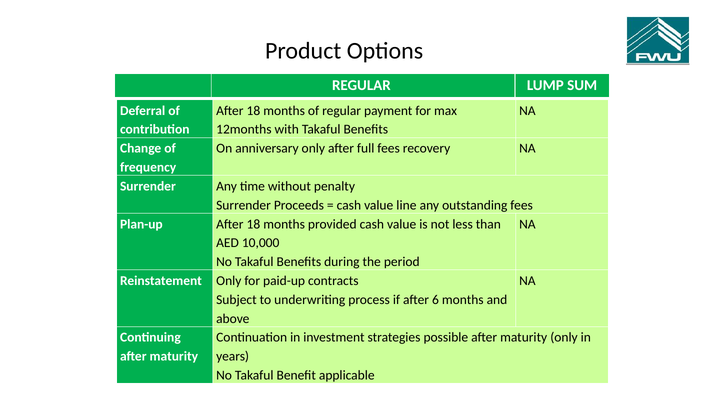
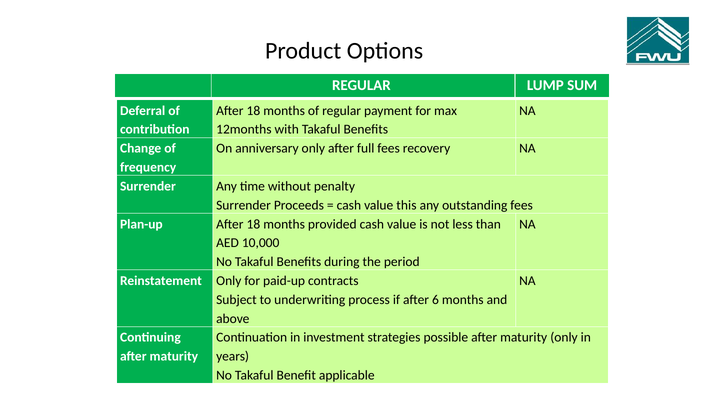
line: line -> this
